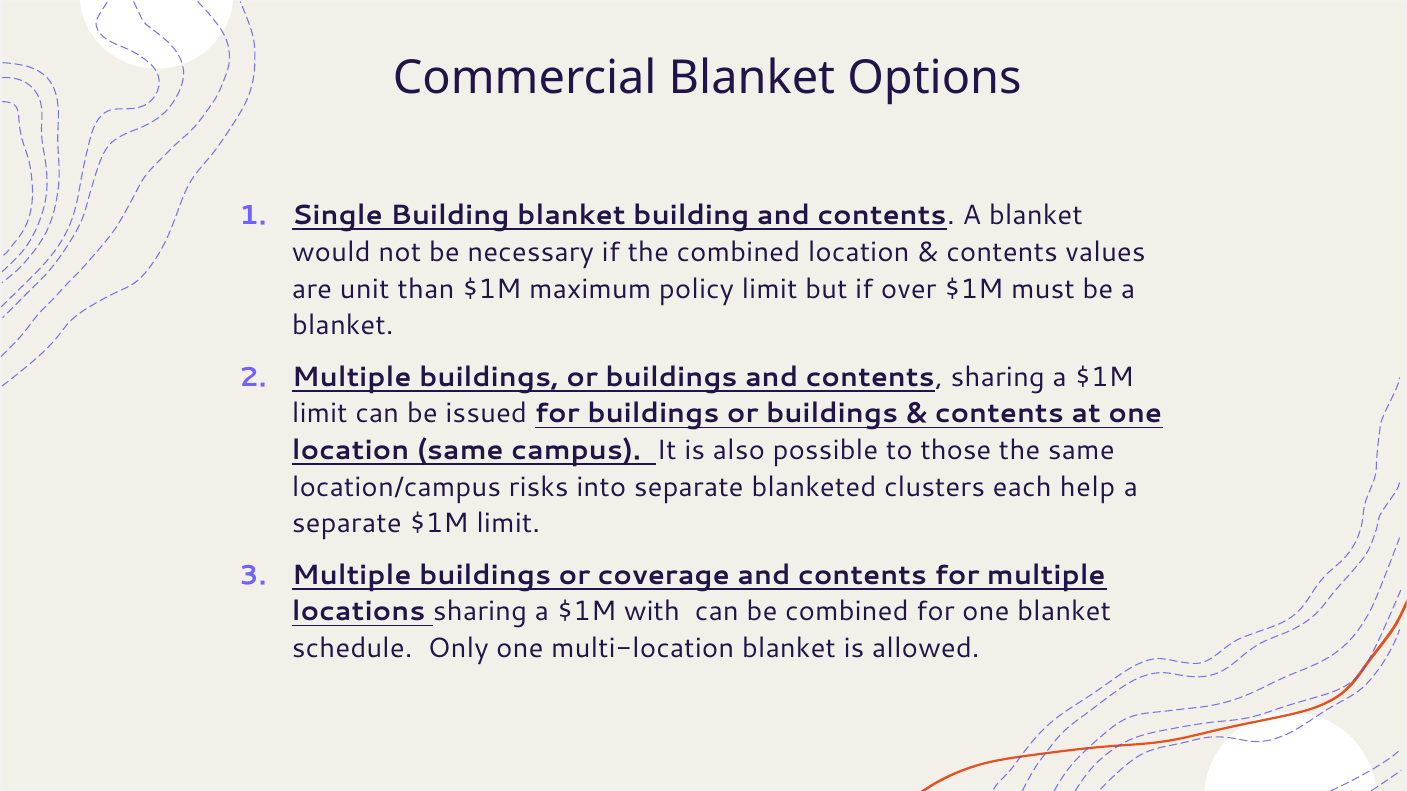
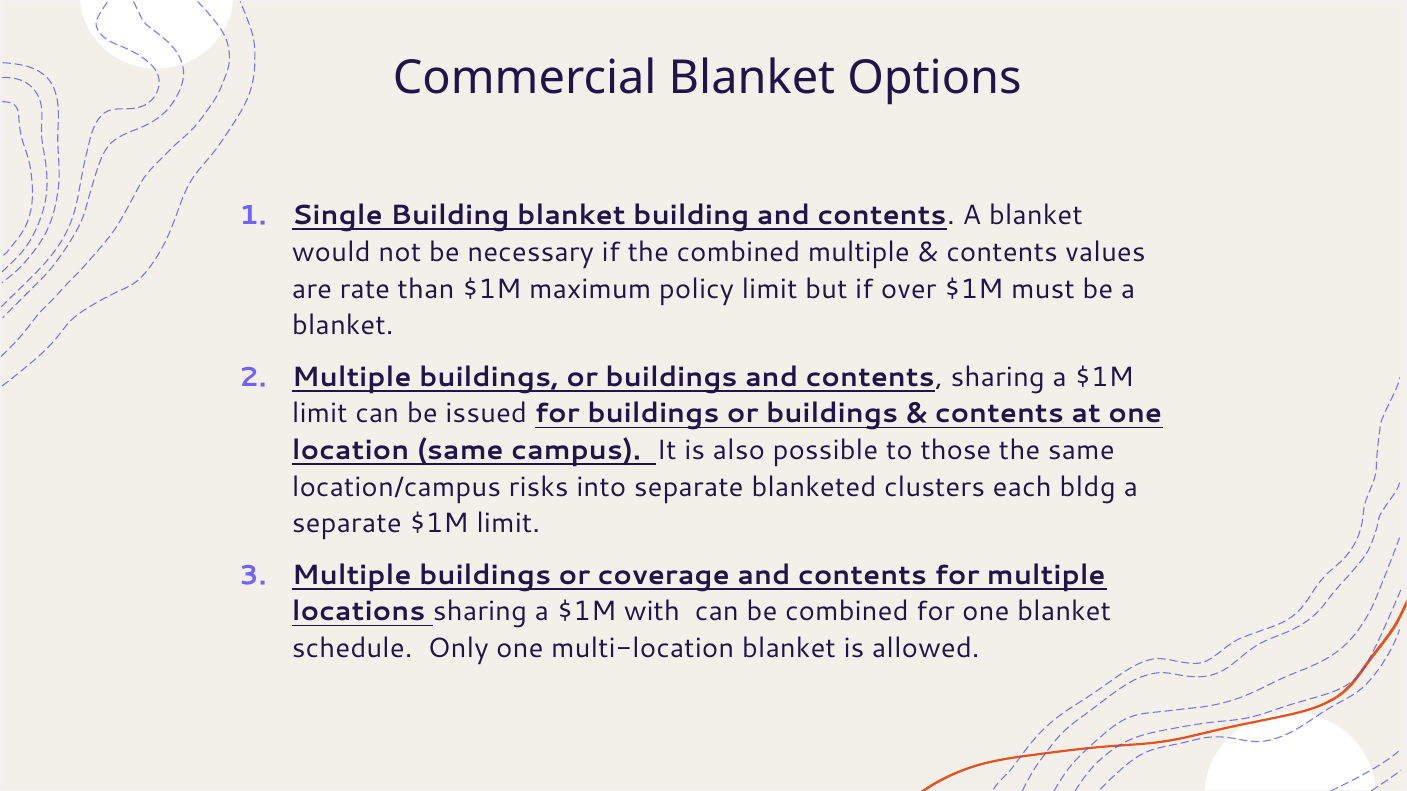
combined location: location -> multiple
unit: unit -> rate
help: help -> bldg
